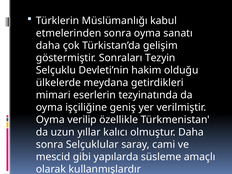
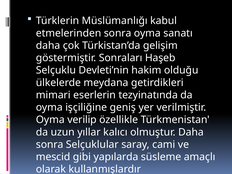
Tezyin: Tezyin -> Haşeb
